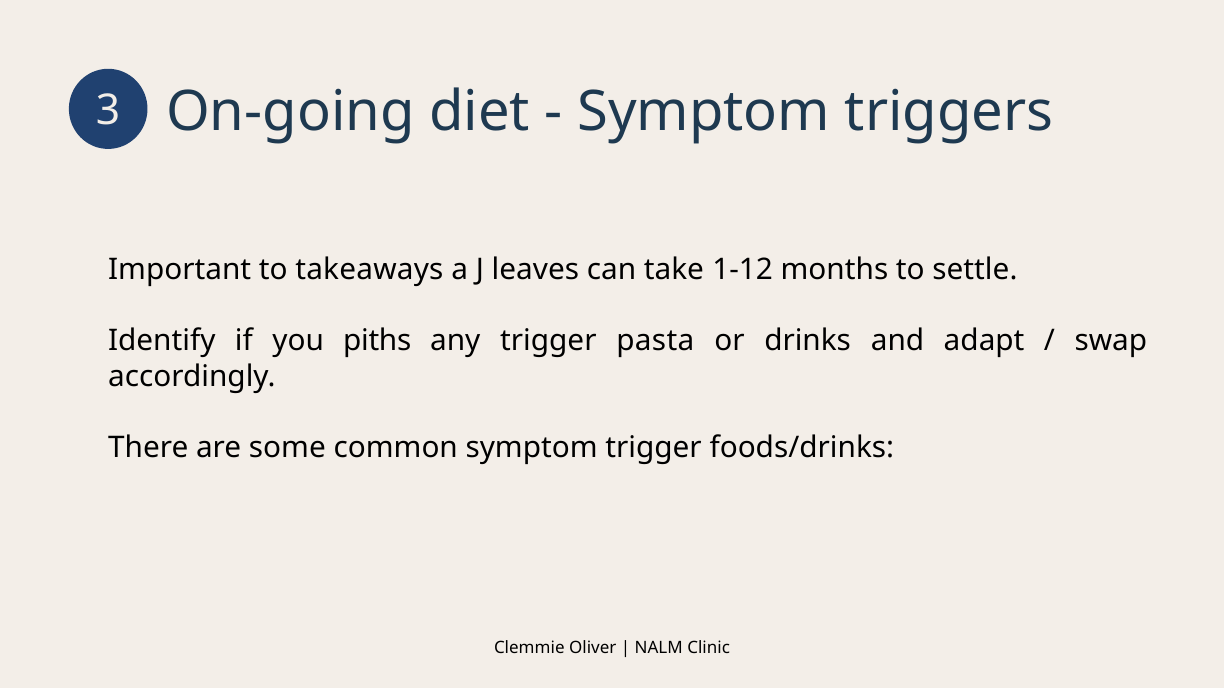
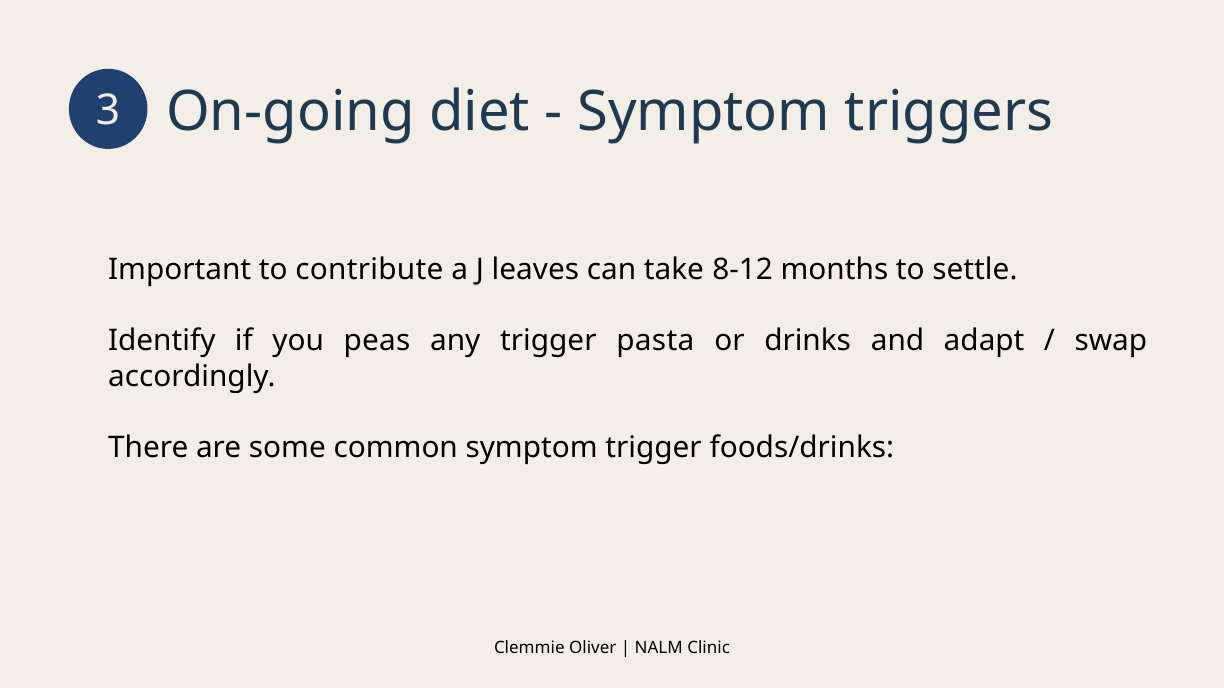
takeaways: takeaways -> contribute
1-12: 1-12 -> 8-12
piths: piths -> peas
